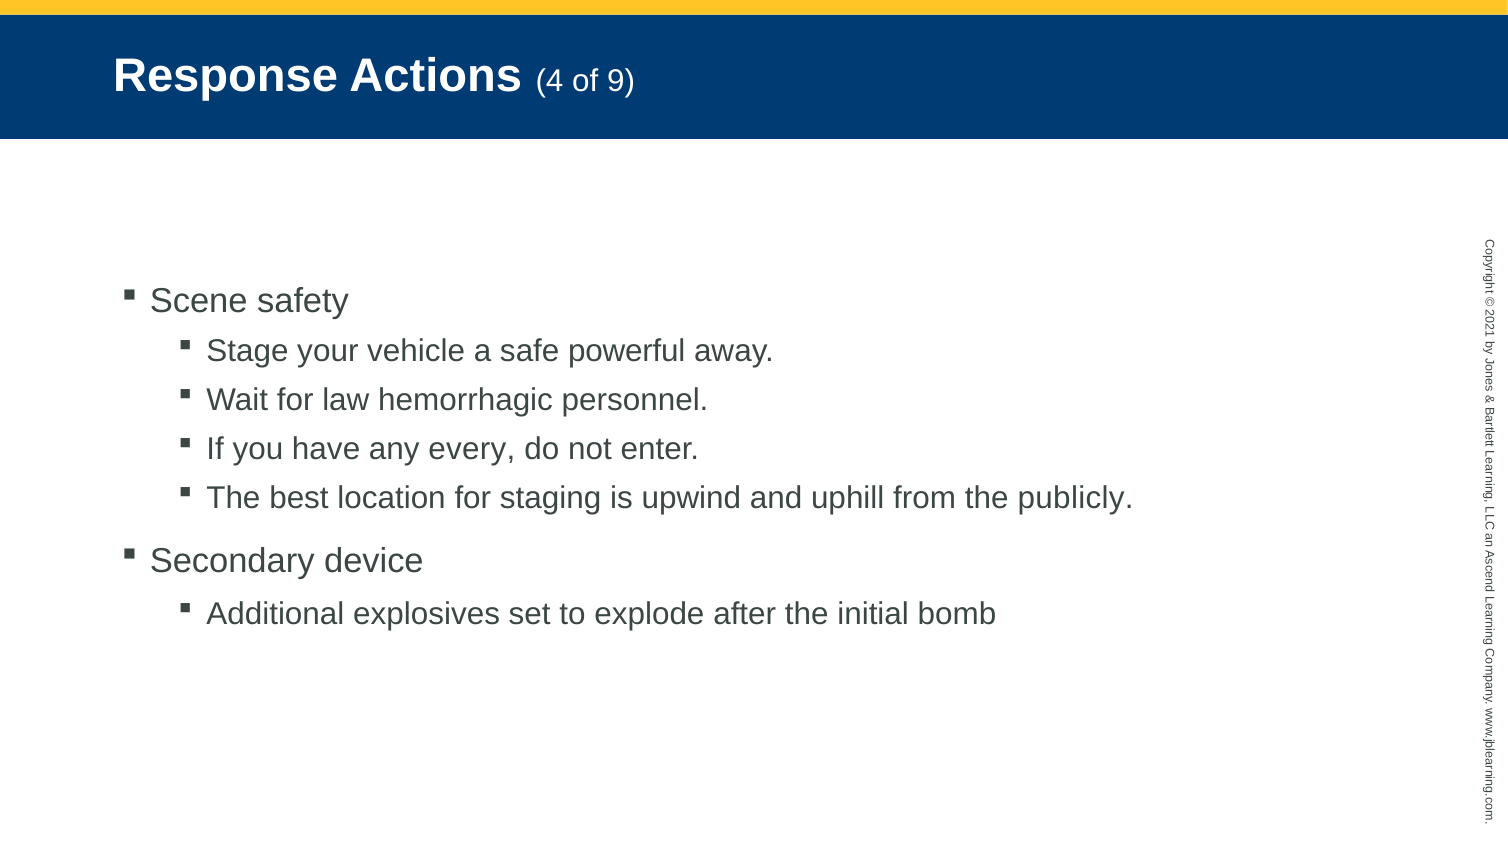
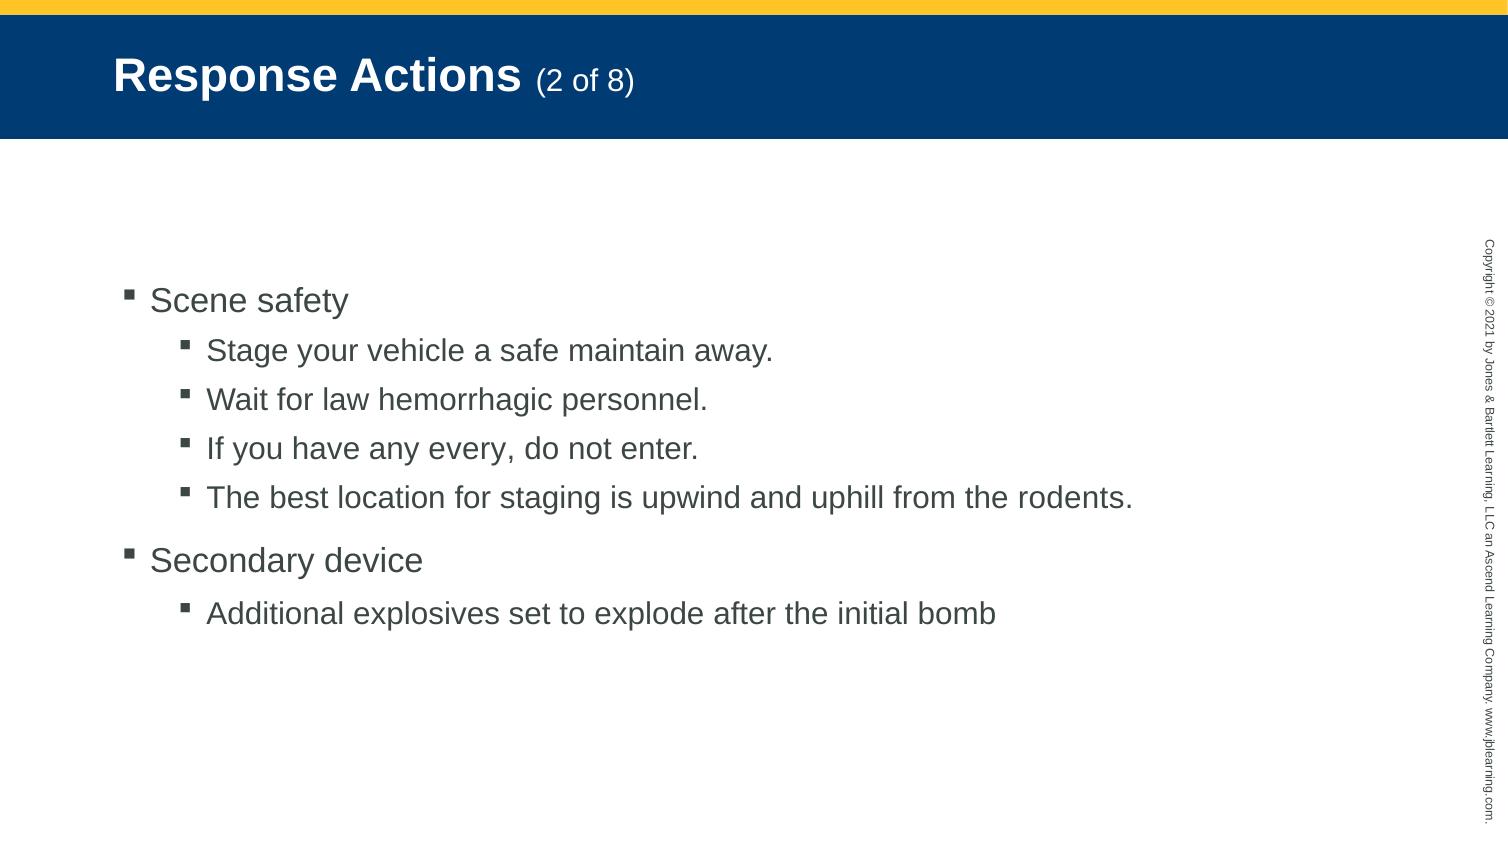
Actions 4: 4 -> 2
9: 9 -> 8
powerful: powerful -> maintain
publicly: publicly -> rodents
